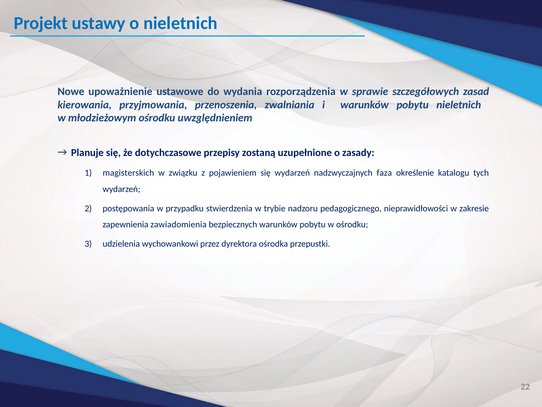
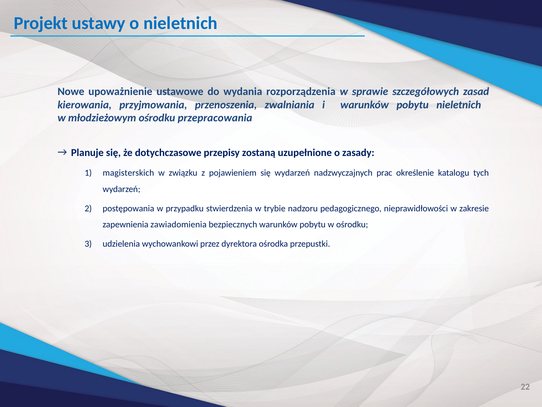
uwzględnieniem: uwzględnieniem -> przepracowania
faza: faza -> prac
